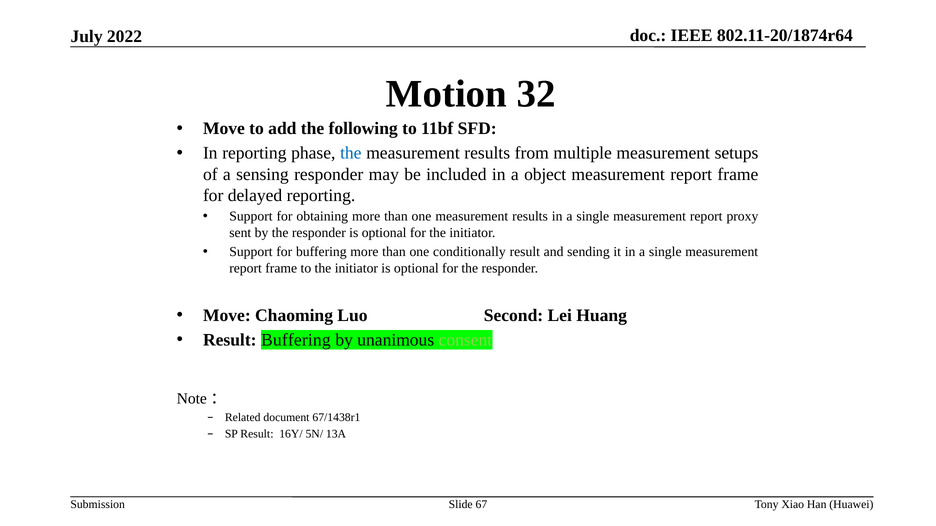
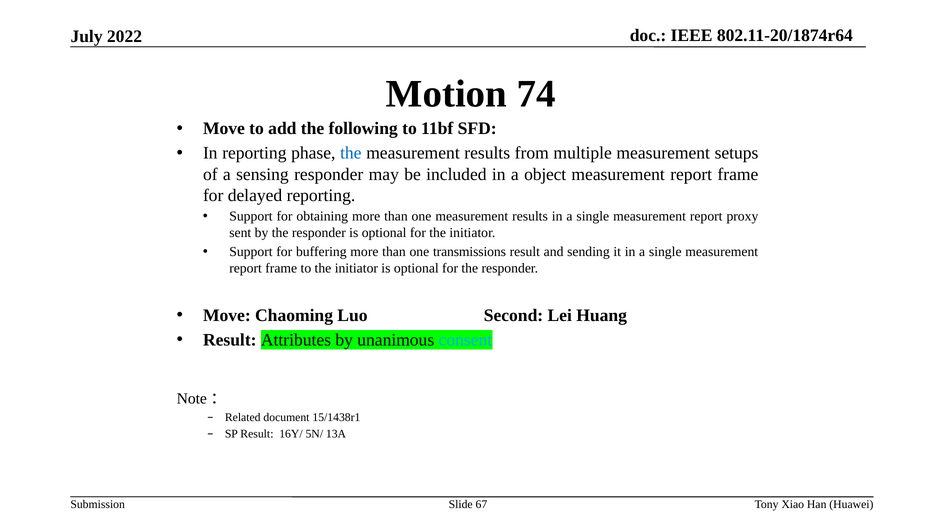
32: 32 -> 74
conditionally: conditionally -> transmissions
Result Buffering: Buffering -> Attributes
consent colour: light green -> light blue
67/1438r1: 67/1438r1 -> 15/1438r1
